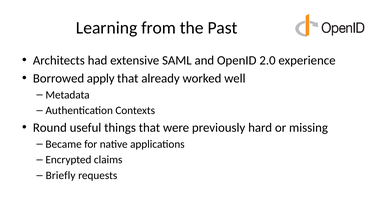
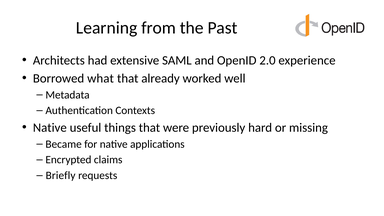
apply: apply -> what
Round at (50, 128): Round -> Native
